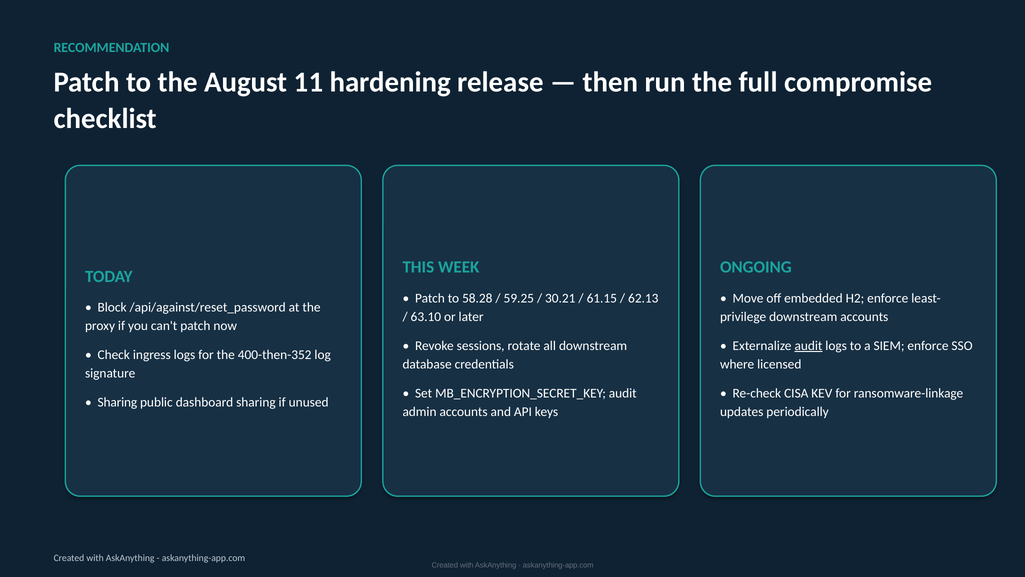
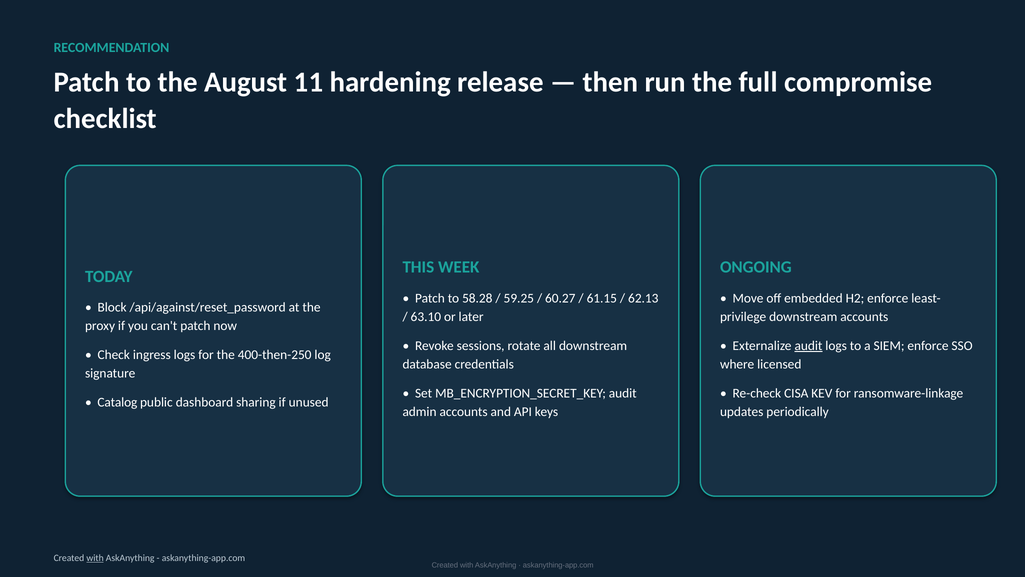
30.21: 30.21 -> 60.27
400-then-352: 400-then-352 -> 400-then-250
Sharing at (117, 402): Sharing -> Catalog
with at (95, 558) underline: none -> present
